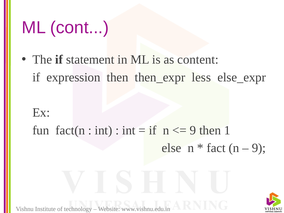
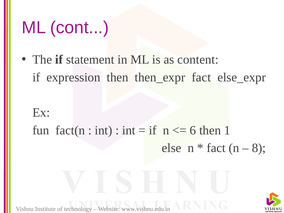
then_expr less: less -> fact
9 at (193, 130): 9 -> 6
9 at (259, 148): 9 -> 8
